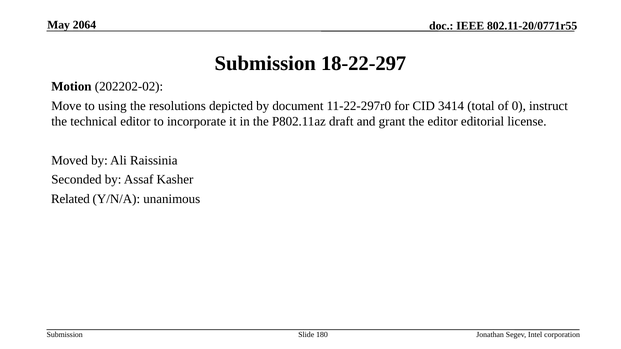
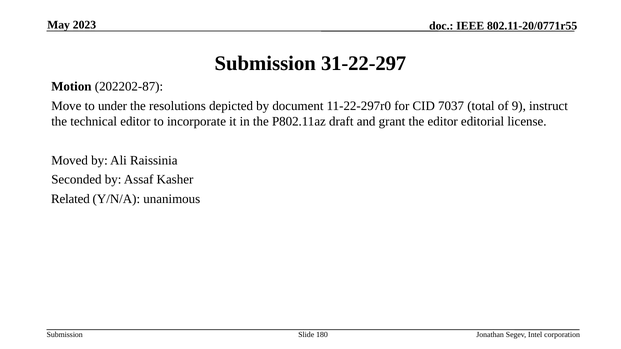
2064: 2064 -> 2023
18-22-297: 18-22-297 -> 31-22-297
202202-02: 202202-02 -> 202202-87
using: using -> under
3414: 3414 -> 7037
0: 0 -> 9
